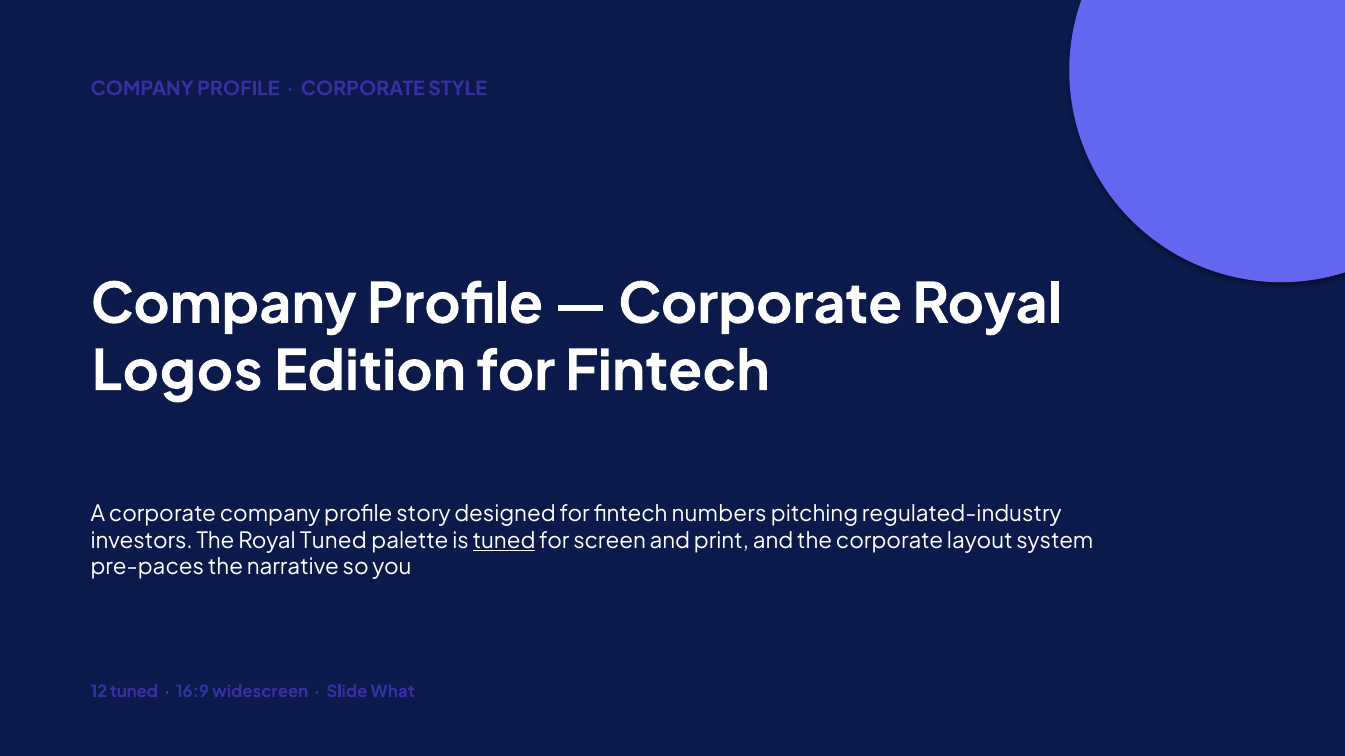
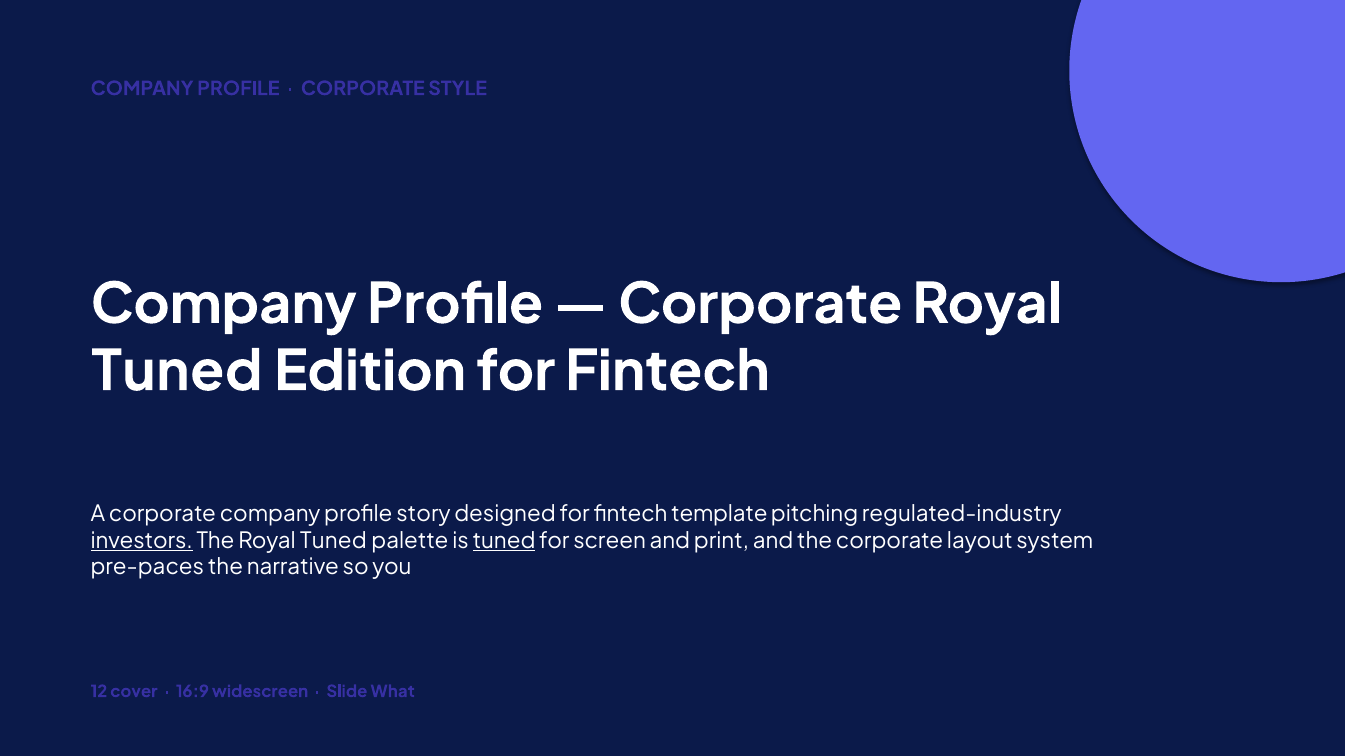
Logos at (177, 372): Logos -> Tuned
numbers: numbers -> template
investors underline: none -> present
12 tuned: tuned -> cover
